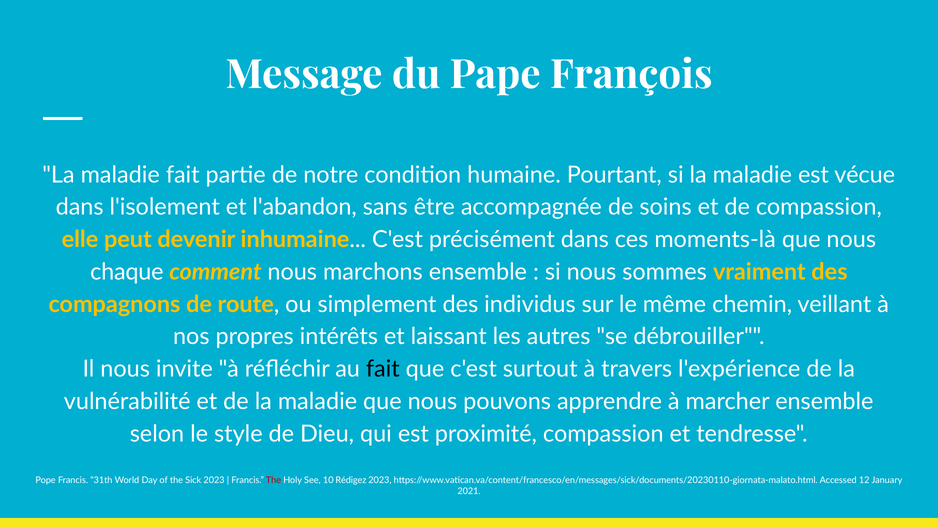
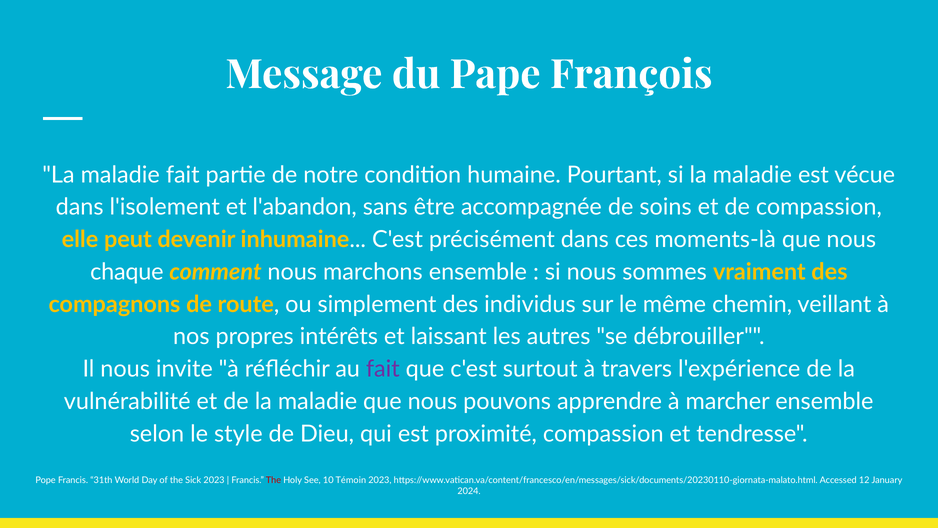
fait at (383, 369) colour: black -> purple
Rédigez: Rédigez -> Témoin
2021: 2021 -> 2024
